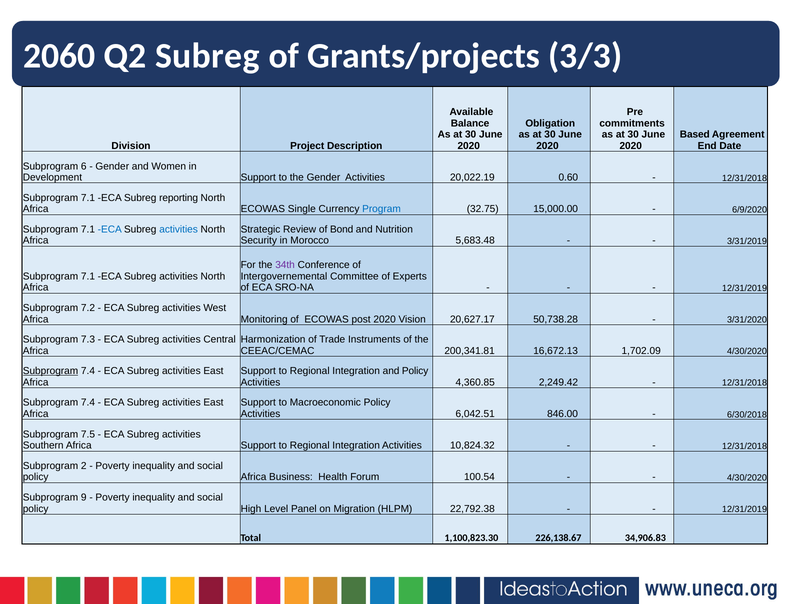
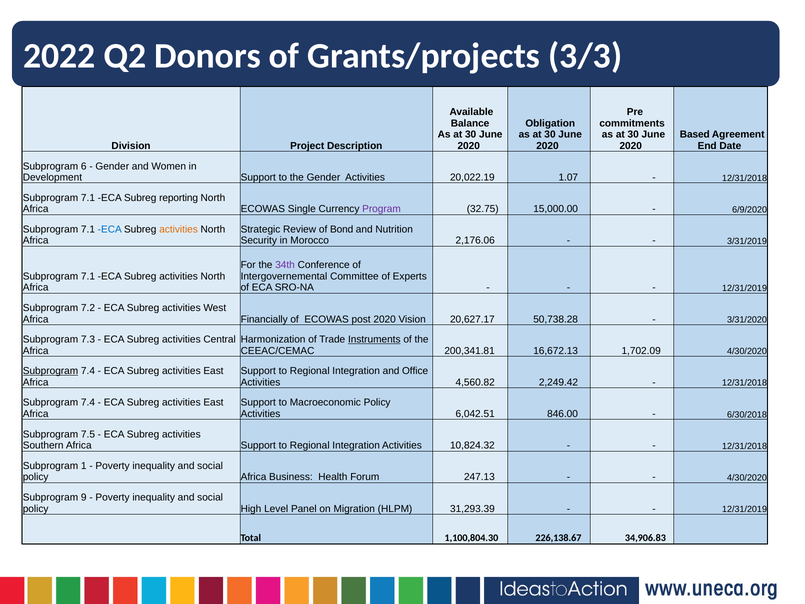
2060: 2060 -> 2022
Q2 Subreg: Subreg -> Donors
0.60: 0.60 -> 1.07
Program colour: blue -> purple
activities at (179, 229) colour: blue -> orange
5,683.48: 5,683.48 -> 2,176.06
Monitoring: Monitoring -> Financially
Instruments underline: none -> present
and Policy: Policy -> Office
4,360.85: 4,360.85 -> 4,560.82
2: 2 -> 1
100.54: 100.54 -> 247.13
22,792.38: 22,792.38 -> 31,293.39
1,100,823.30: 1,100,823.30 -> 1,100,804.30
